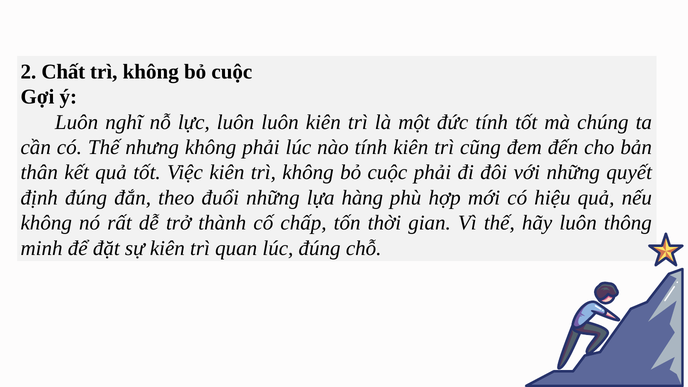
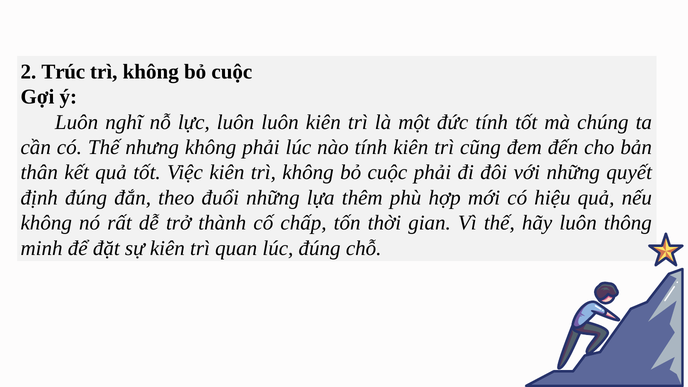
Chất: Chất -> Trúc
hàng: hàng -> thêm
